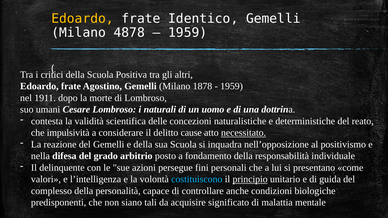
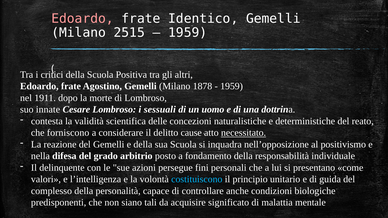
Edoardo at (83, 19) colour: yellow -> pink
4878: 4878 -> 2515
umani: umani -> innate
naturali: naturali -> sessuali
impulsività: impulsività -> forniscono
principio underline: present -> none
